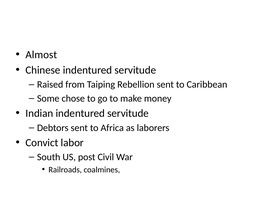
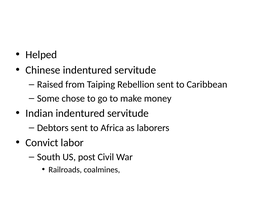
Almost: Almost -> Helped
